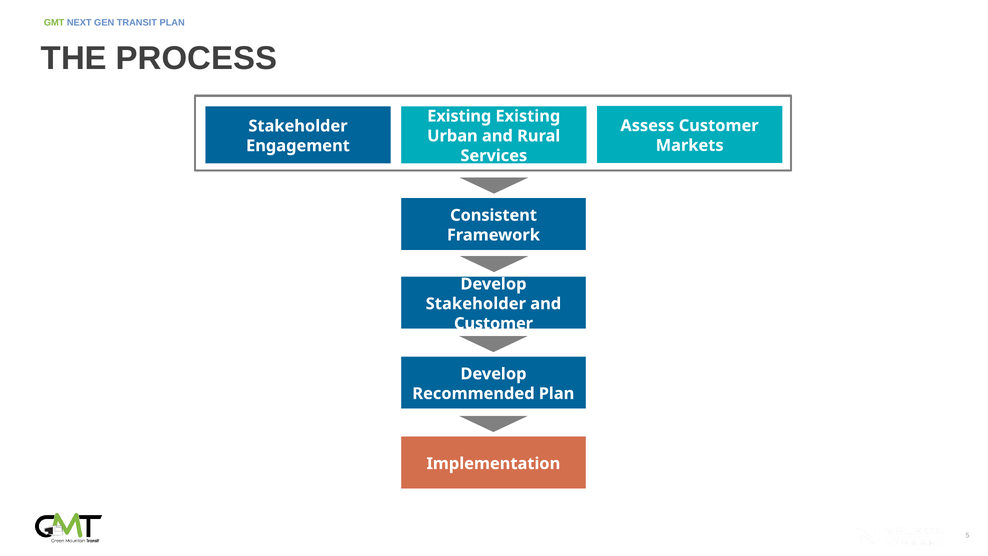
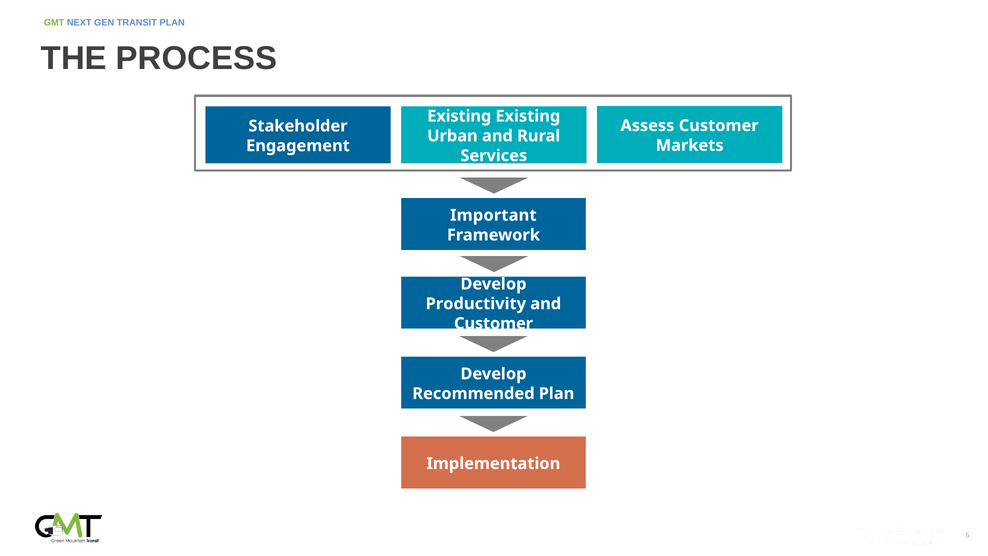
Consistent: Consistent -> Important
Stakeholder at (476, 304): Stakeholder -> Productivity
